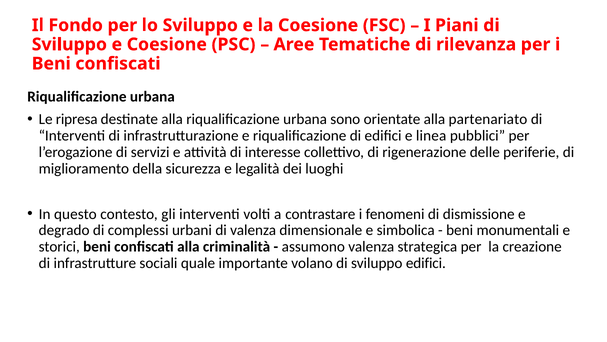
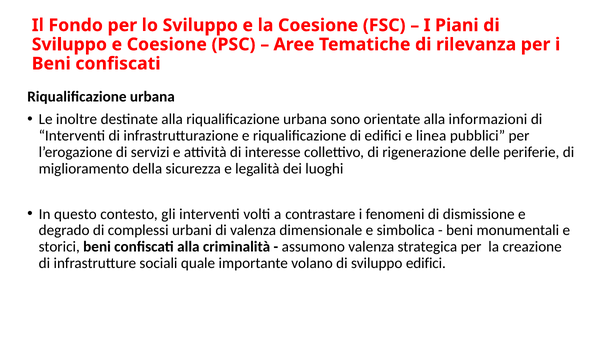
ripresa: ripresa -> inoltre
partenariato: partenariato -> informazioni
